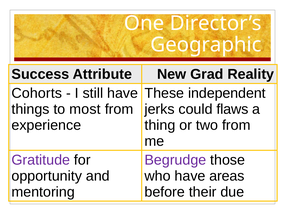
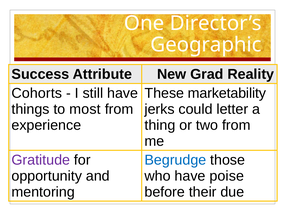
independent: independent -> marketability
flaws: flaws -> letter
Begrudge colour: purple -> blue
areas: areas -> poise
